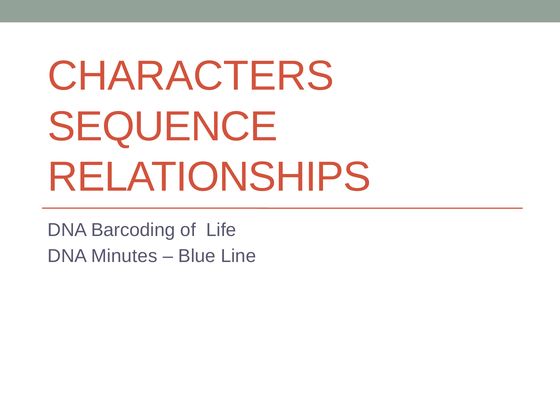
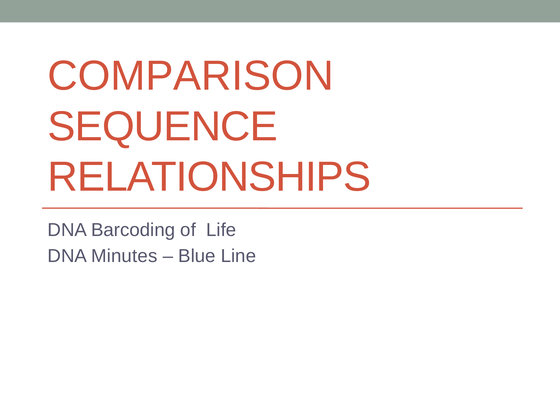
CHARACTERS: CHARACTERS -> COMPARISON
